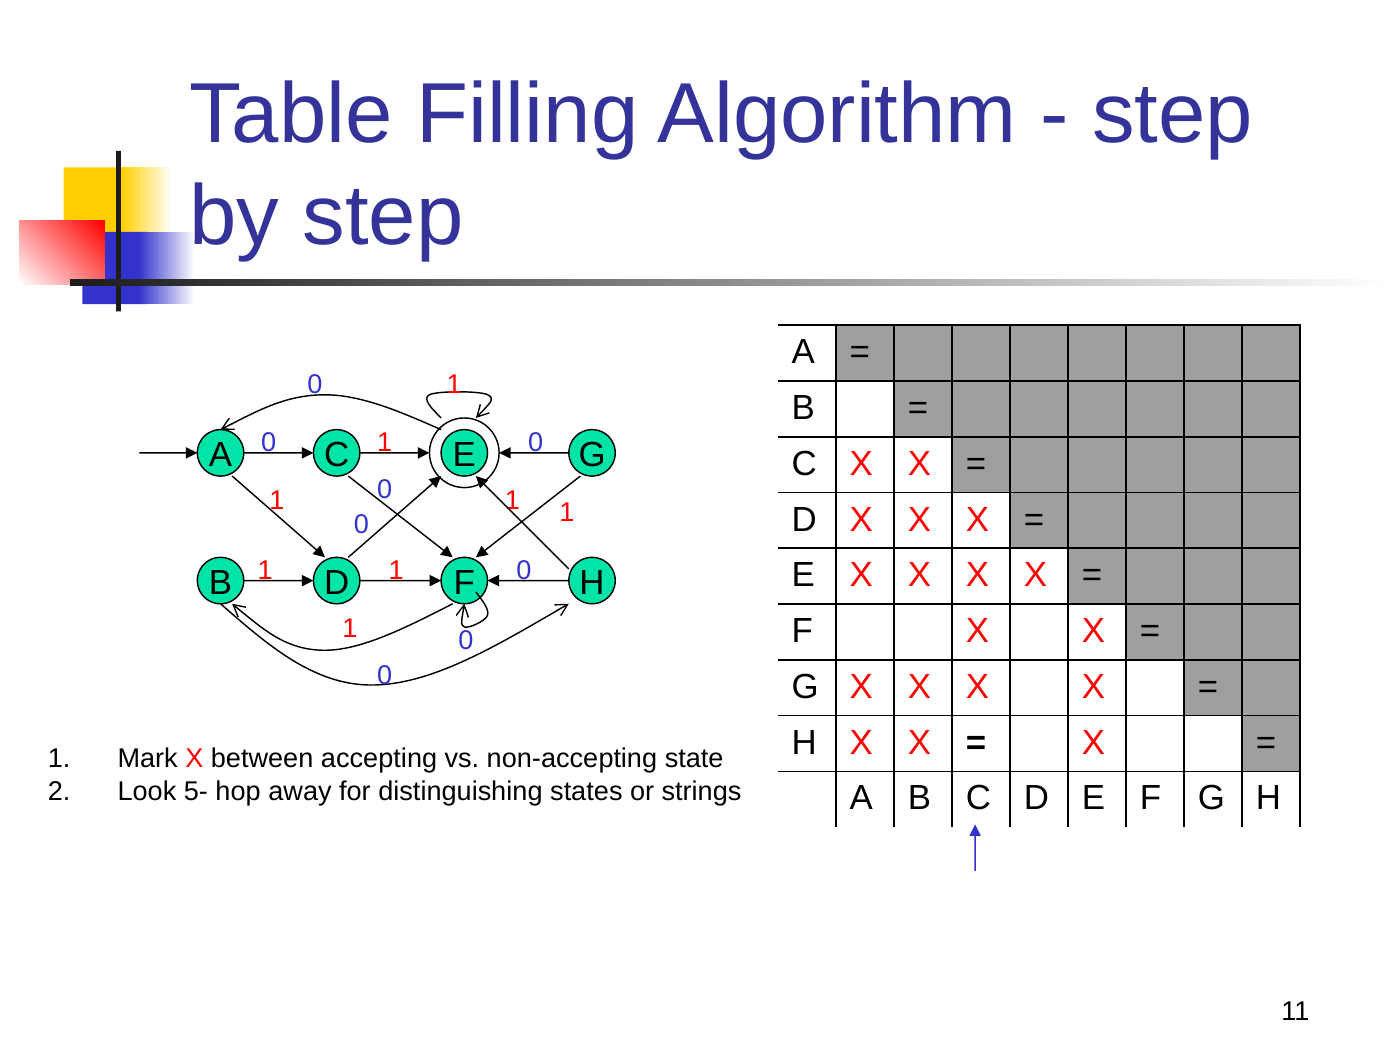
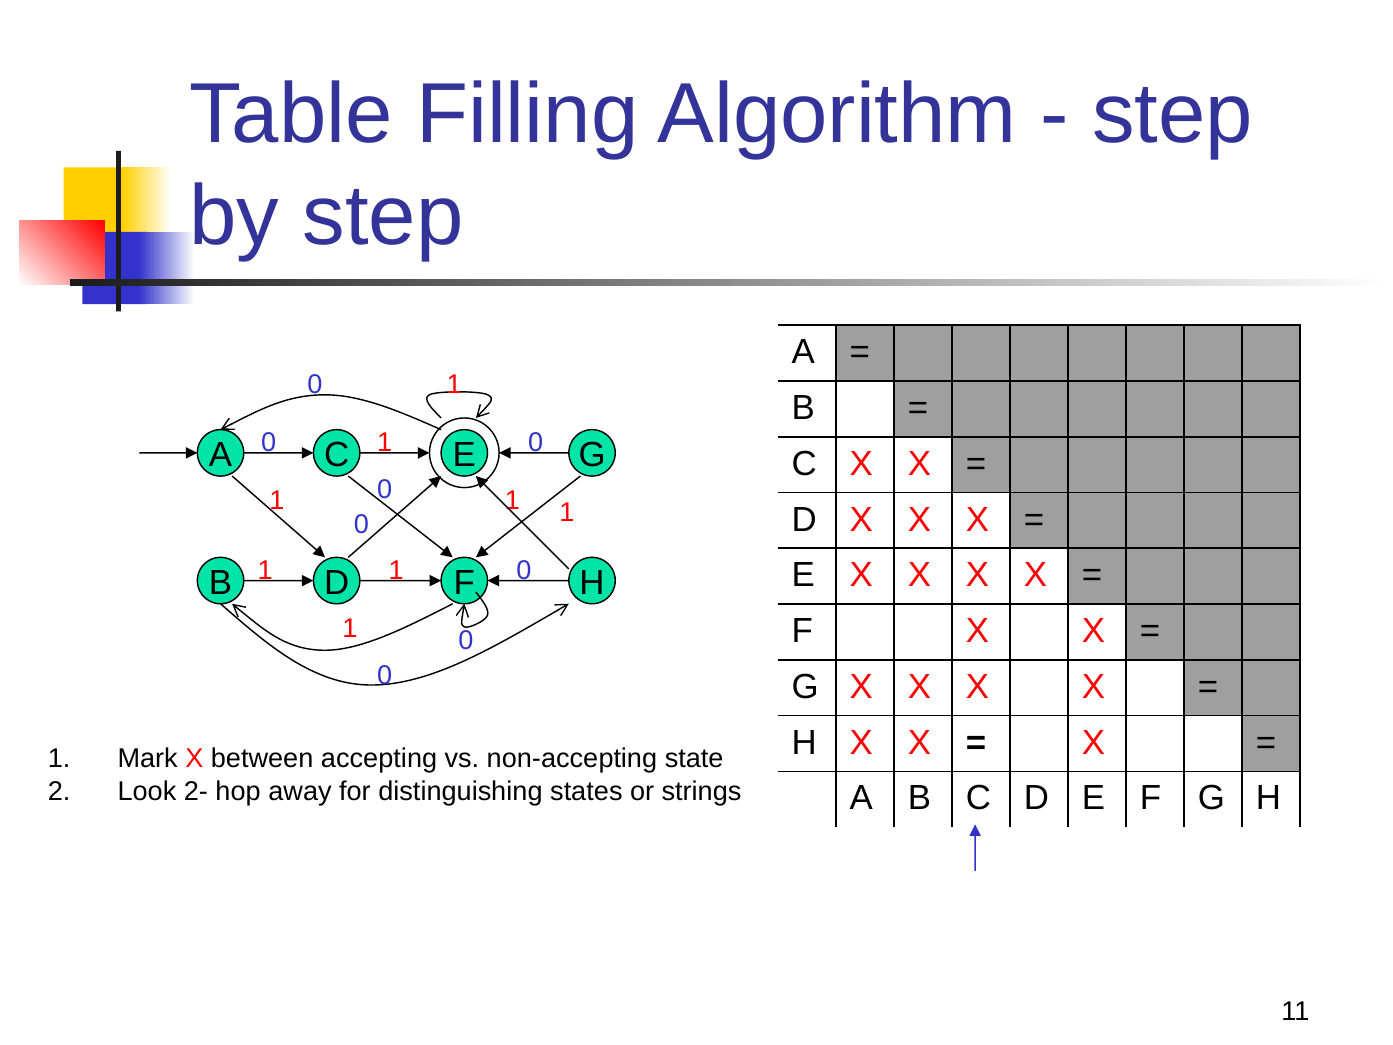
5-: 5- -> 2-
